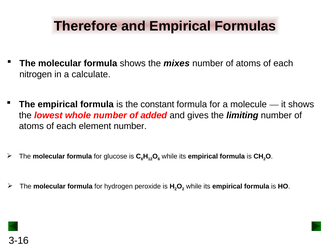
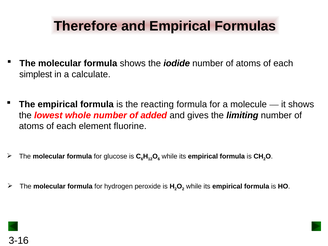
mixes: mixes -> iodide
nitrogen: nitrogen -> simplest
constant: constant -> reacting
element number: number -> fluorine
